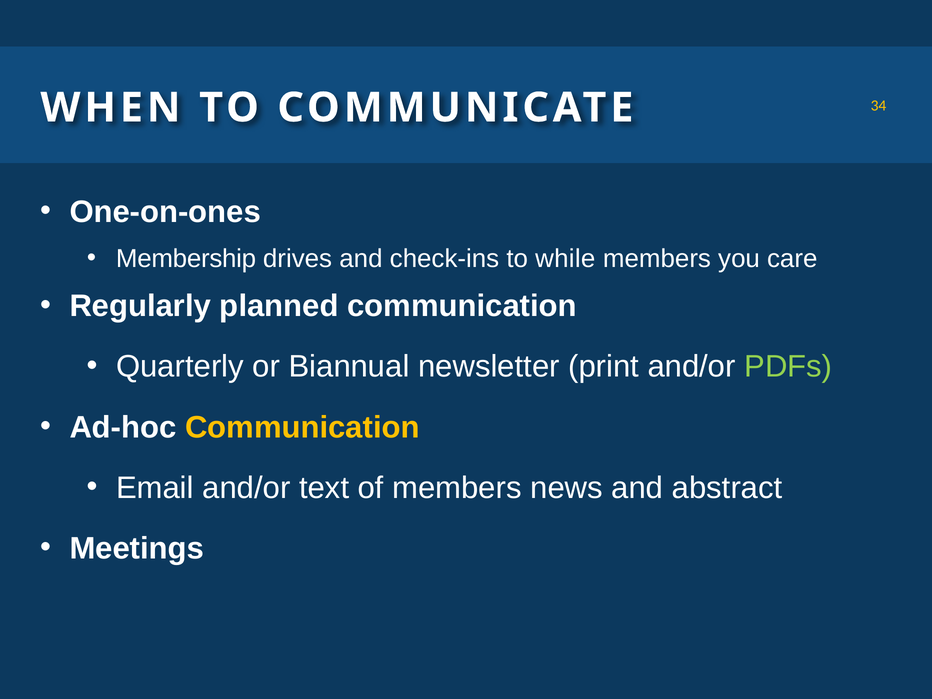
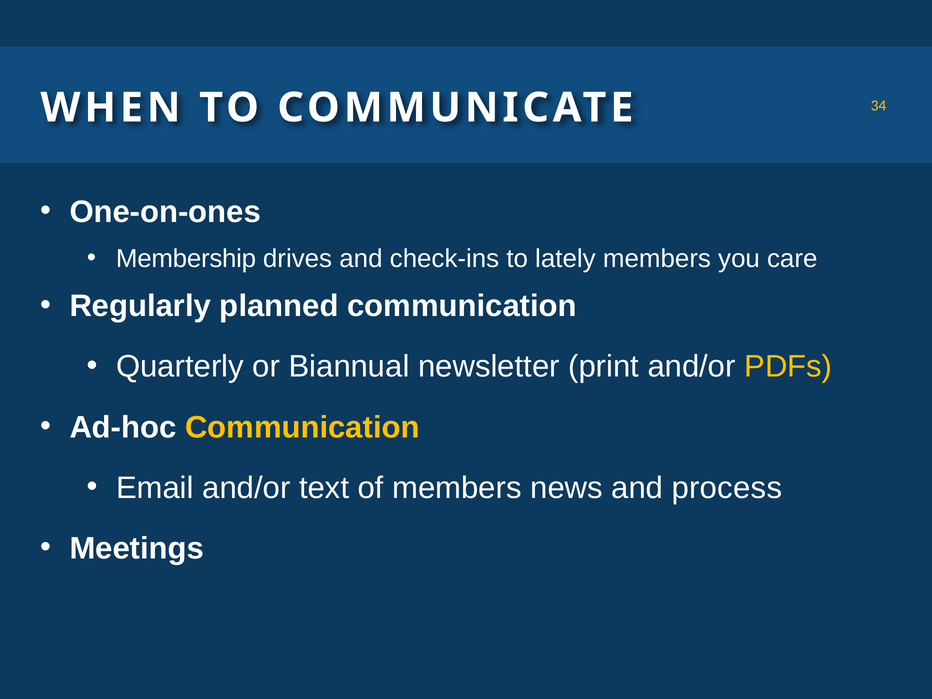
while: while -> lately
PDFs colour: light green -> yellow
abstract: abstract -> process
